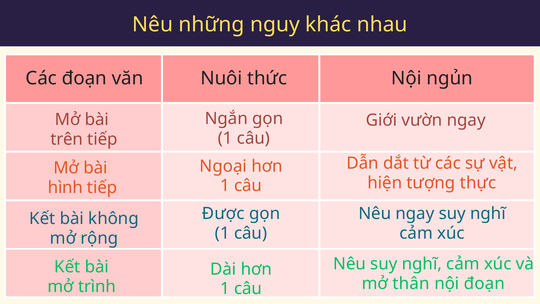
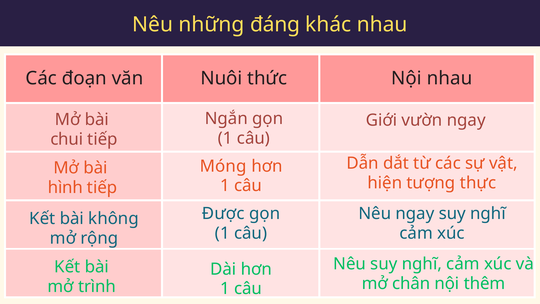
nguy: nguy -> đáng
Nội ngủn: ngủn -> nhau
trên: trên -> chui
Ngoại: Ngoại -> Móng
thân: thân -> chân
nội đoạn: đoạn -> thêm
